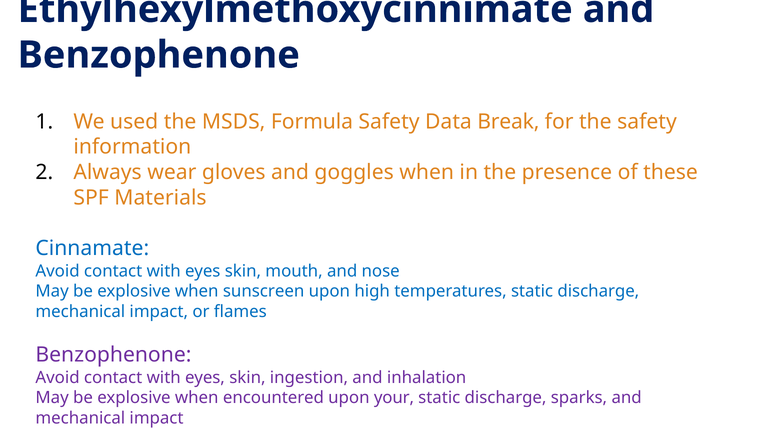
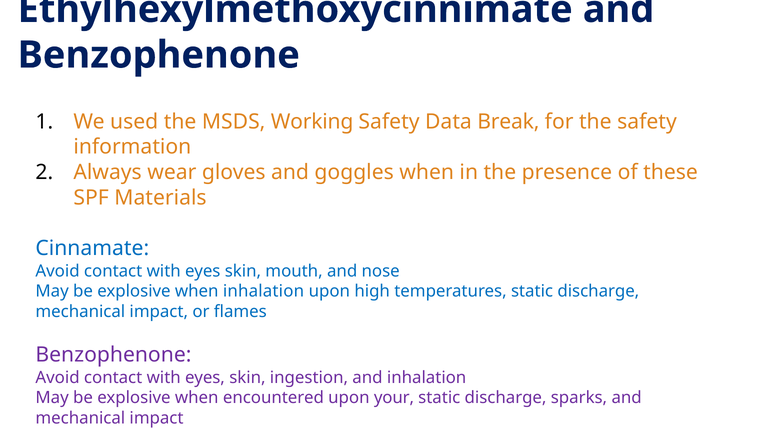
Formula: Formula -> Working
when sunscreen: sunscreen -> inhalation
